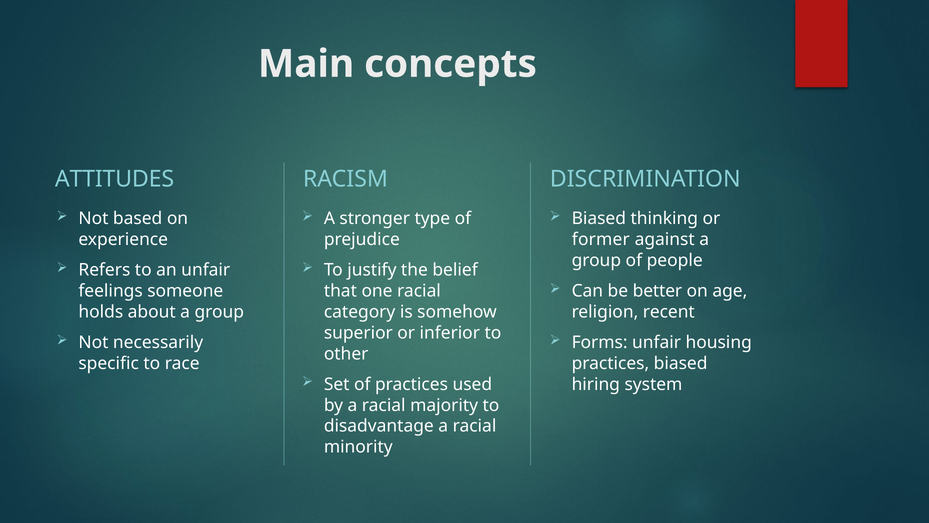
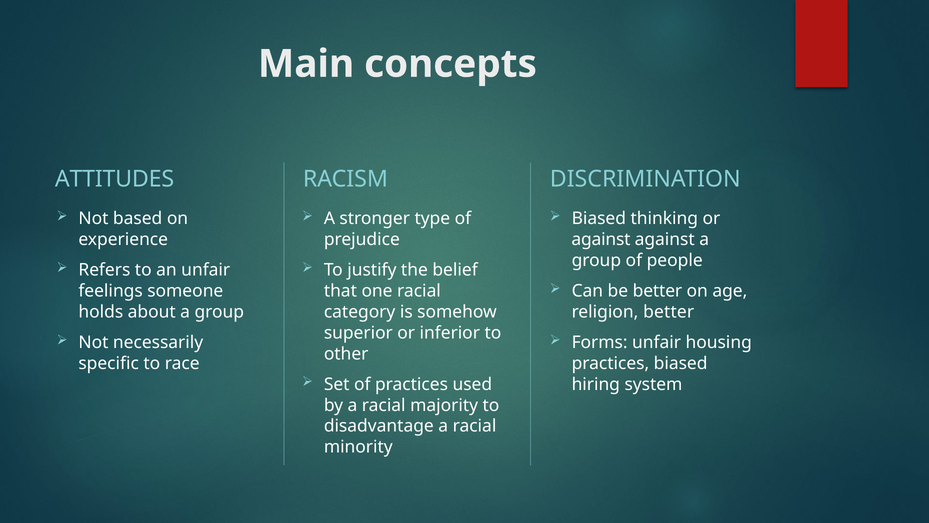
former at (601, 239): former -> against
religion recent: recent -> better
